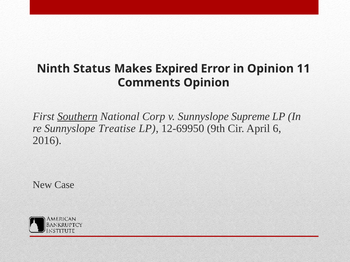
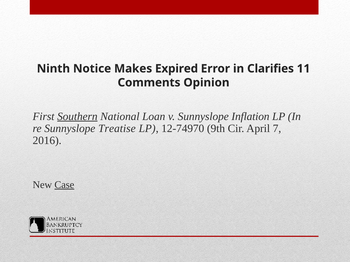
Status: Status -> Notice
in Opinion: Opinion -> Clarifies
Corp: Corp -> Loan
Supreme: Supreme -> Inflation
12-69950: 12-69950 -> 12-74970
6: 6 -> 7
Case underline: none -> present
